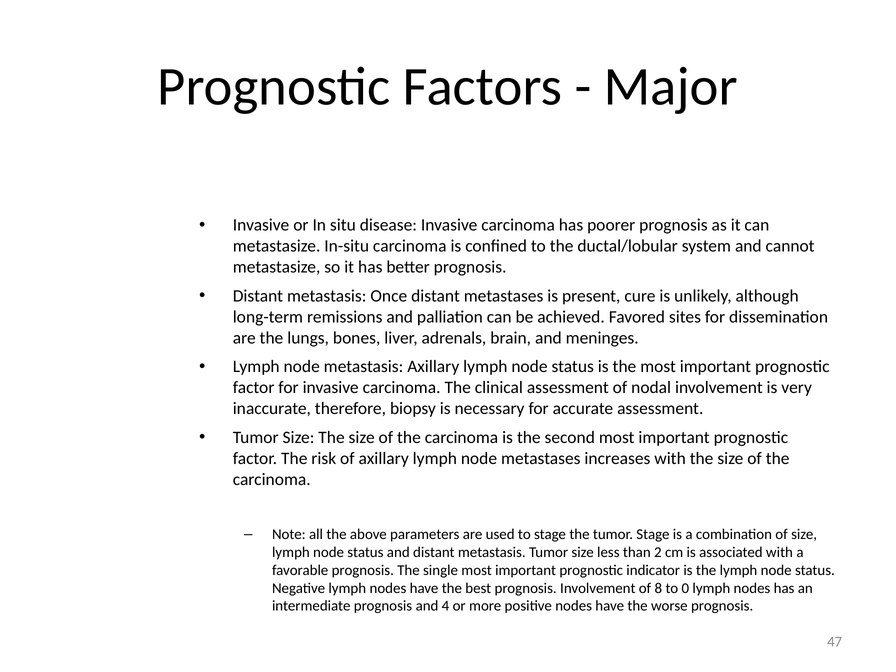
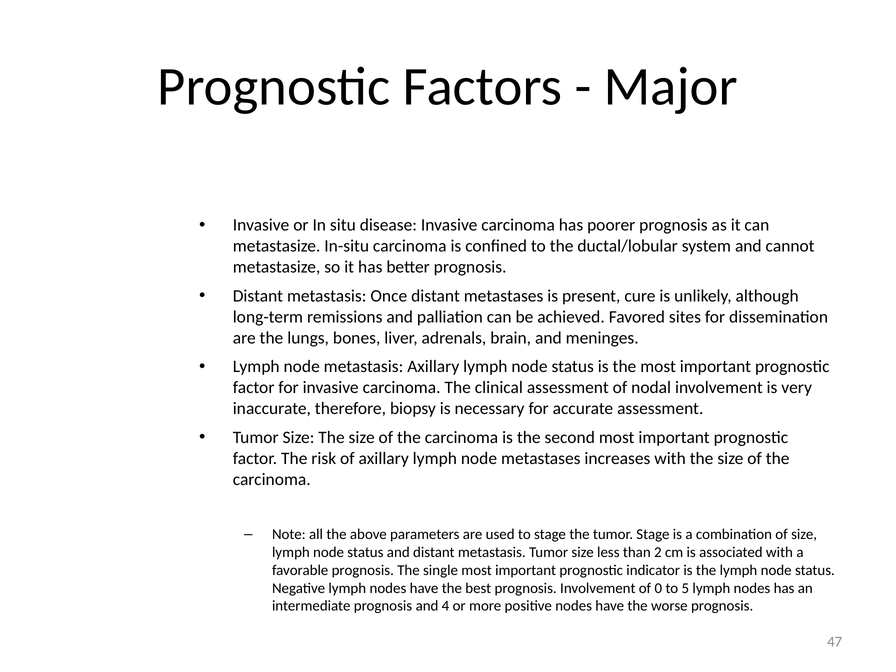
8: 8 -> 0
0: 0 -> 5
